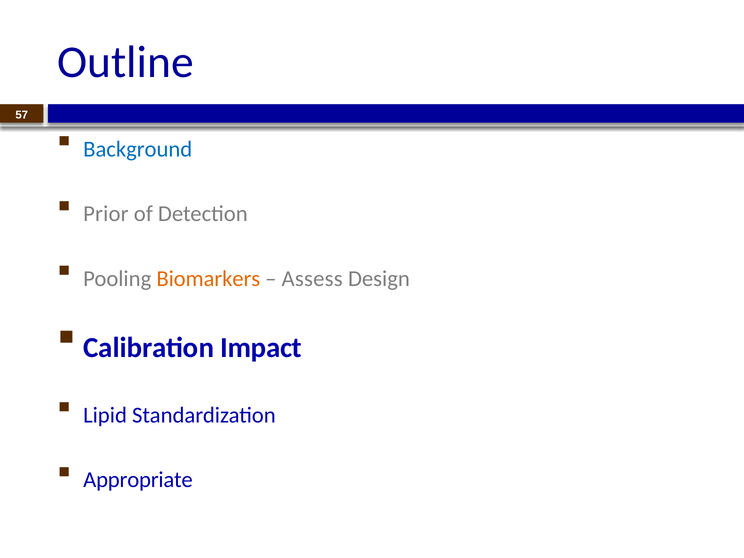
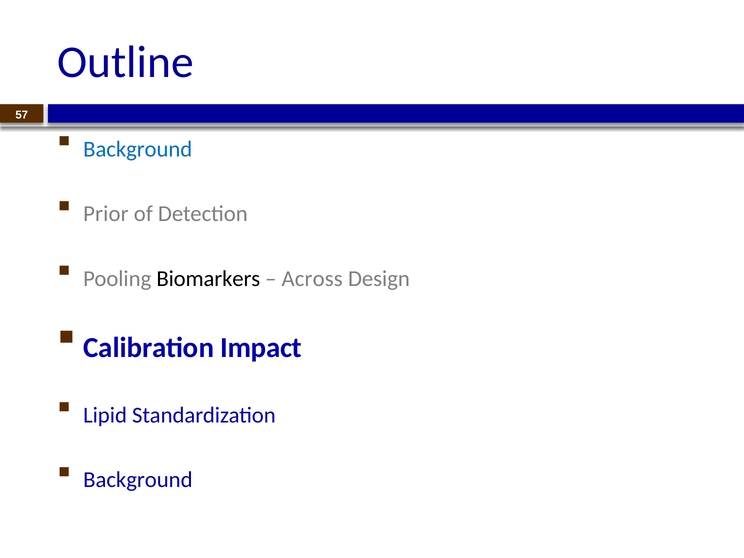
Biomarkers colour: orange -> black
Assess: Assess -> Across
Appropriate at (138, 480): Appropriate -> Background
